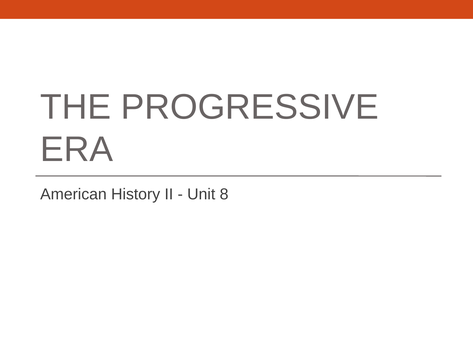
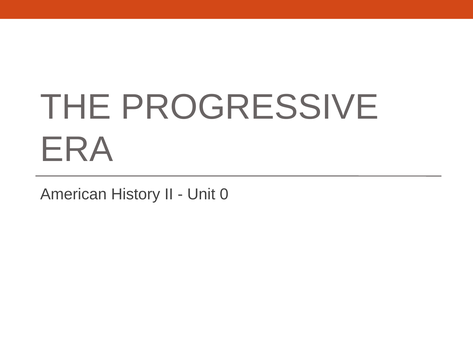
8: 8 -> 0
